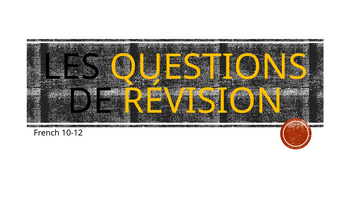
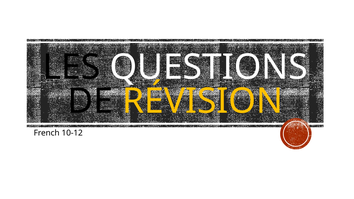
QUESTIONS colour: yellow -> white
